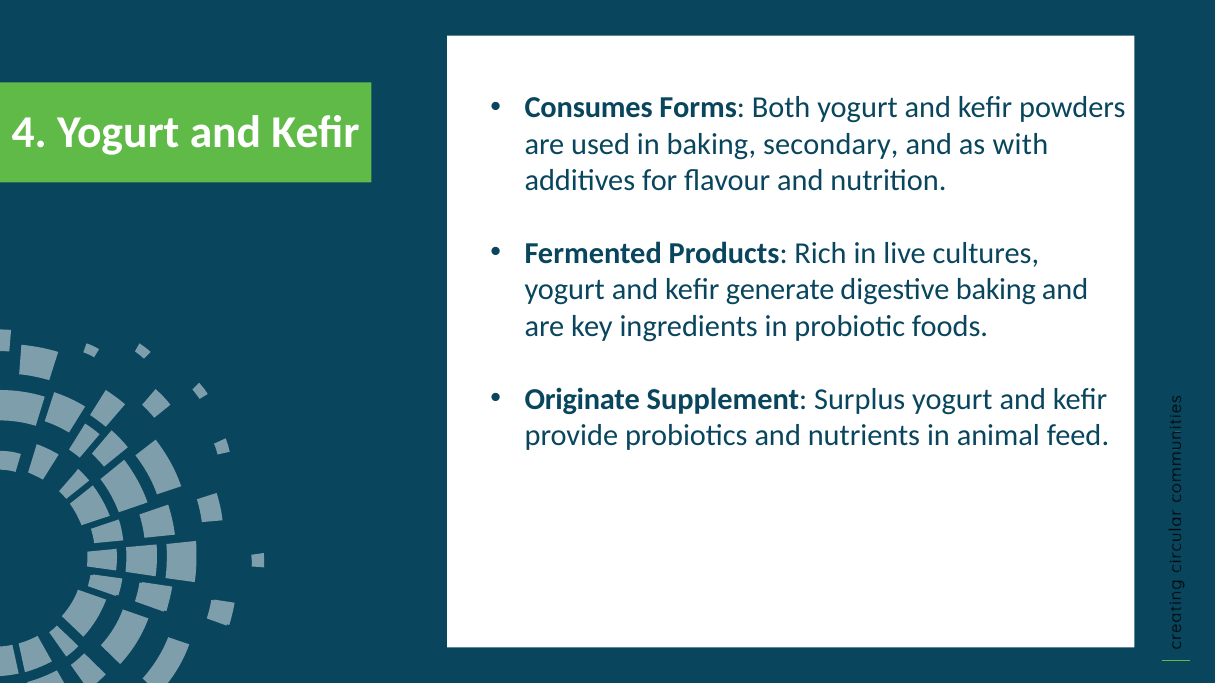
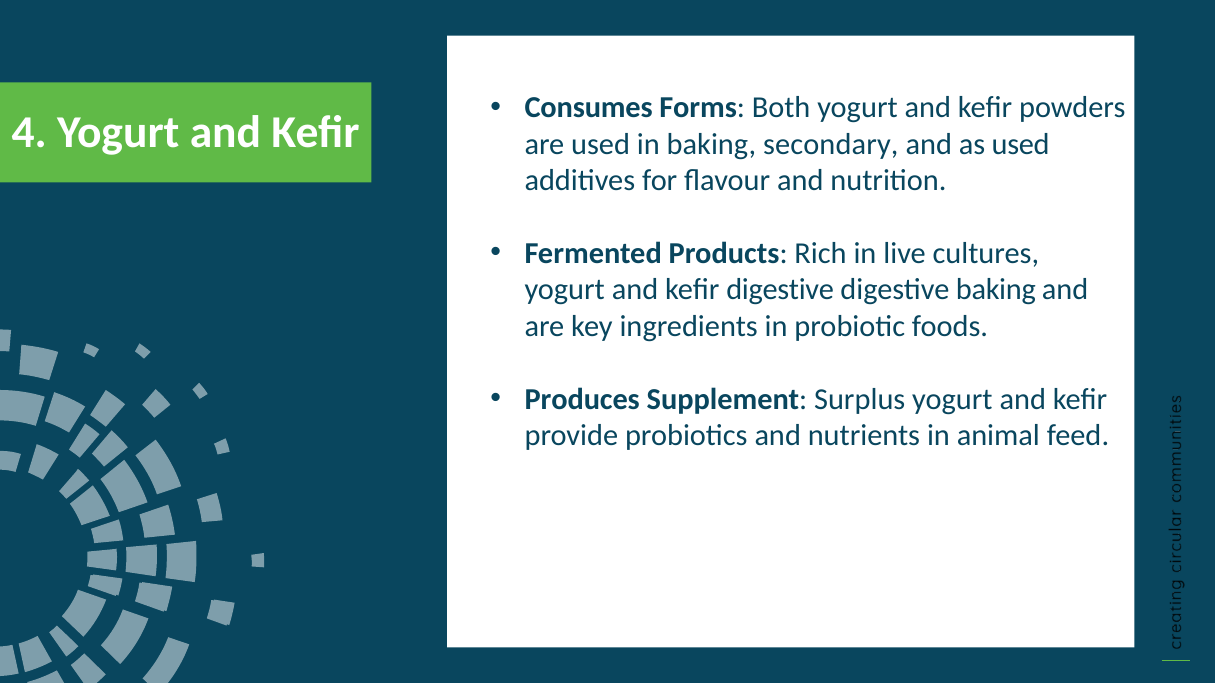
as with: with -> used
kefir generate: generate -> digestive
Originate: Originate -> Produces
